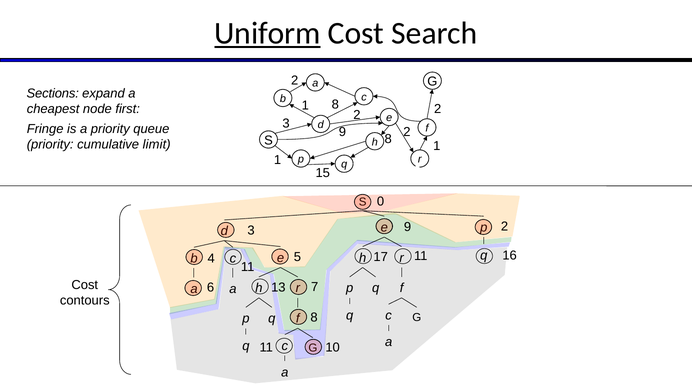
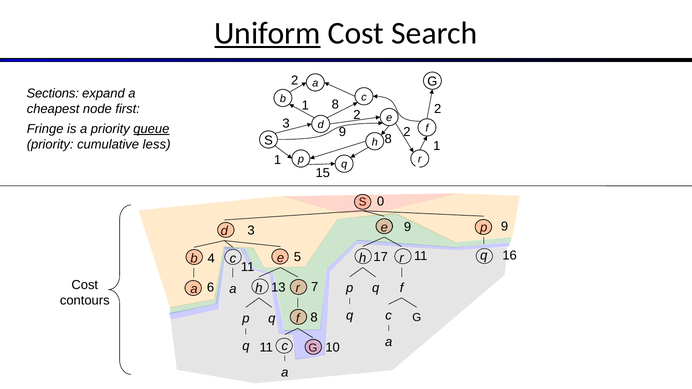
queue underline: none -> present
limit: limit -> less
9 2: 2 -> 9
